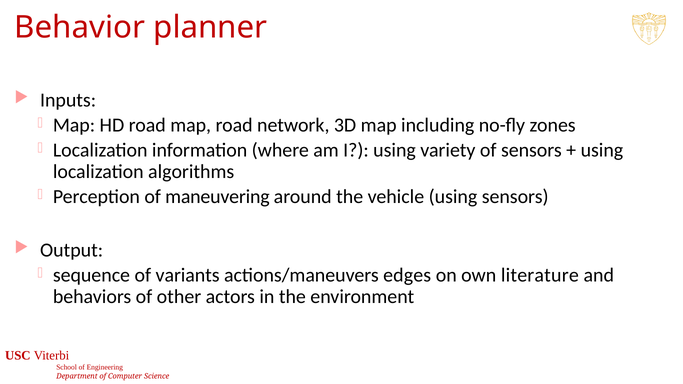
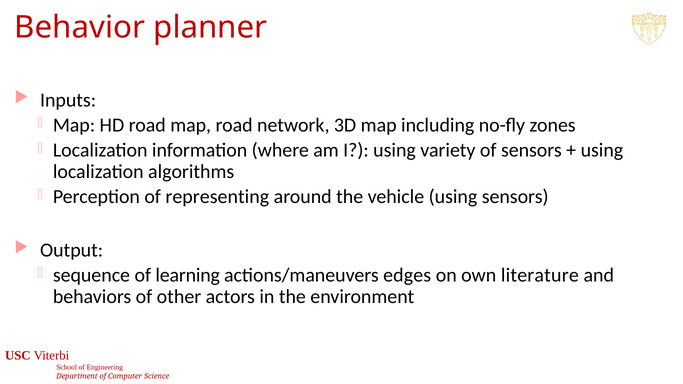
maneuvering: maneuvering -> representing
variants: variants -> learning
